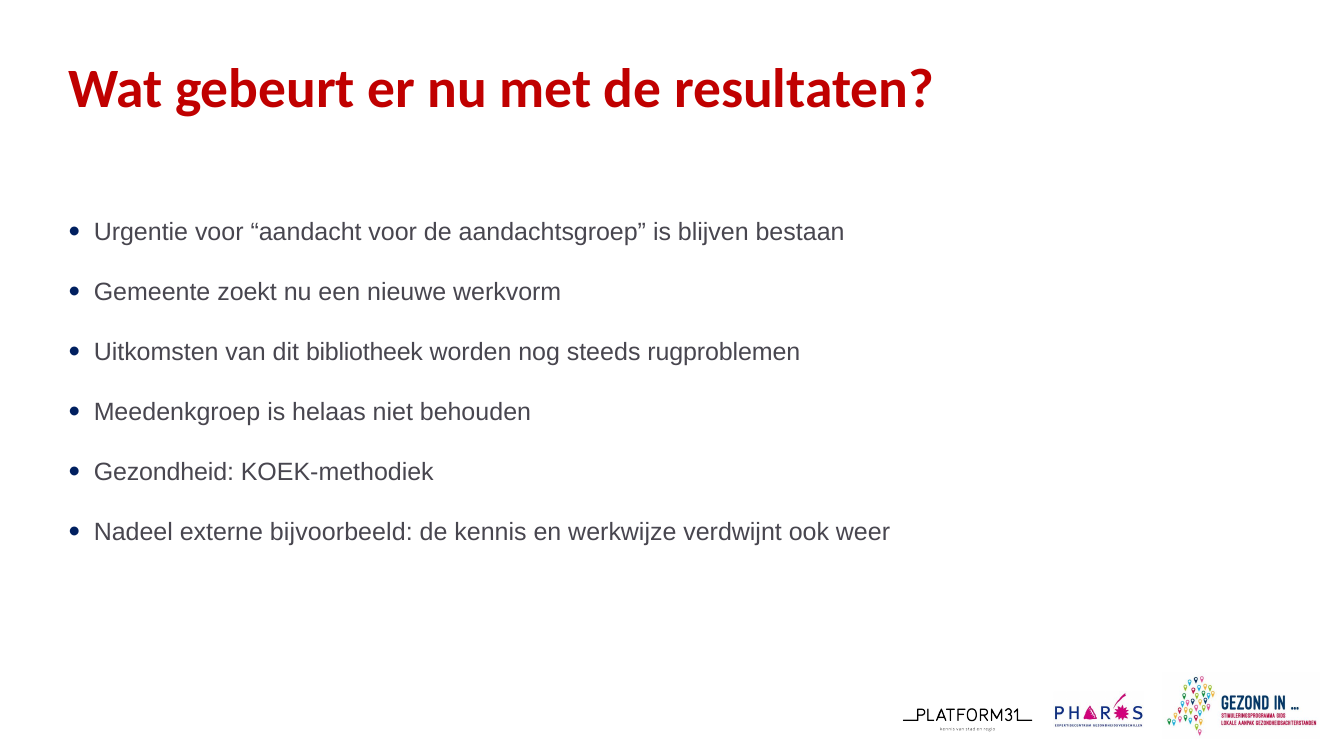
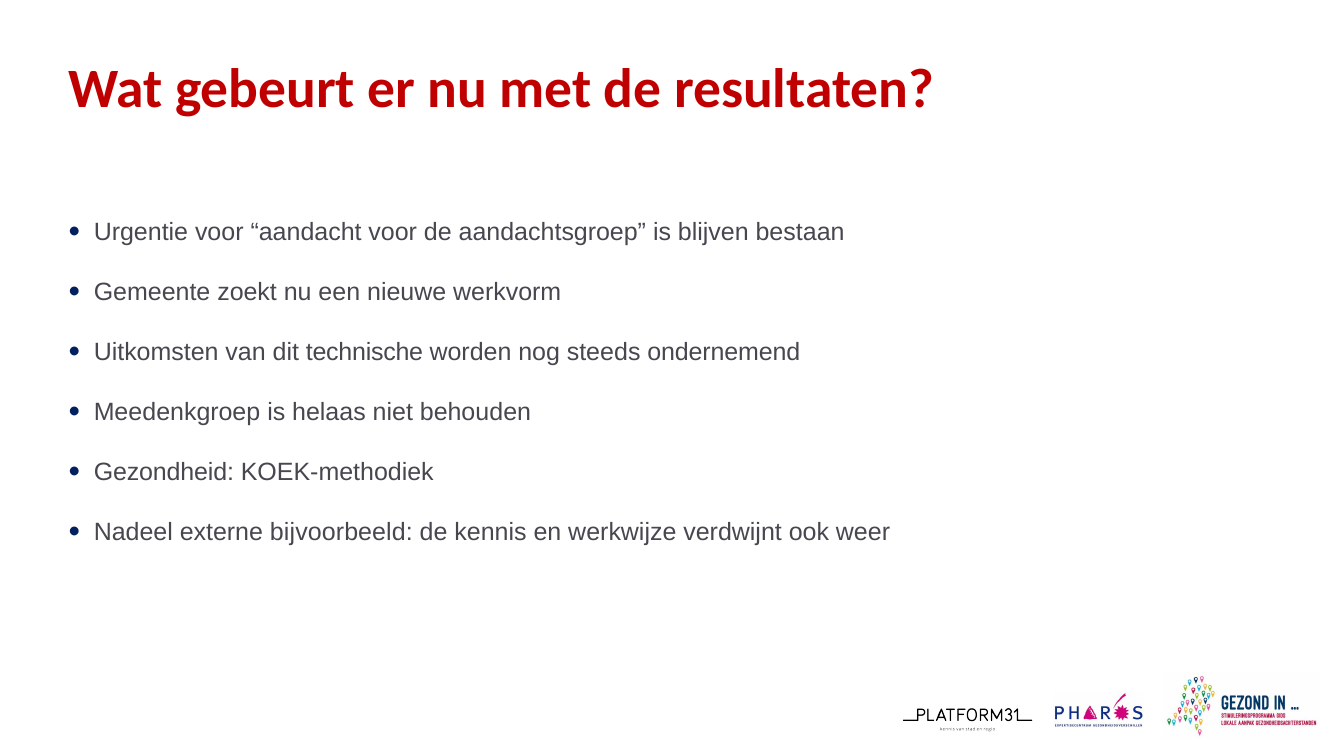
bibliotheek: bibliotheek -> technische
rugproblemen: rugproblemen -> ondernemend
